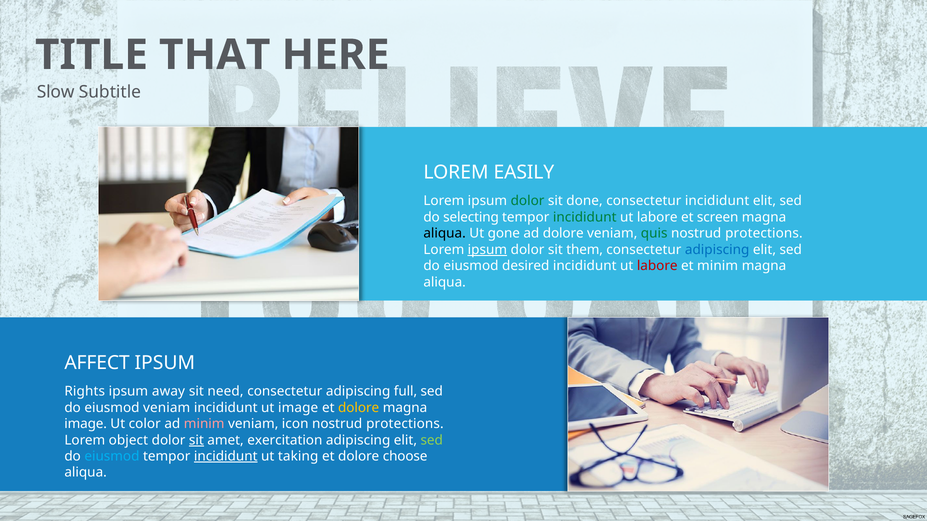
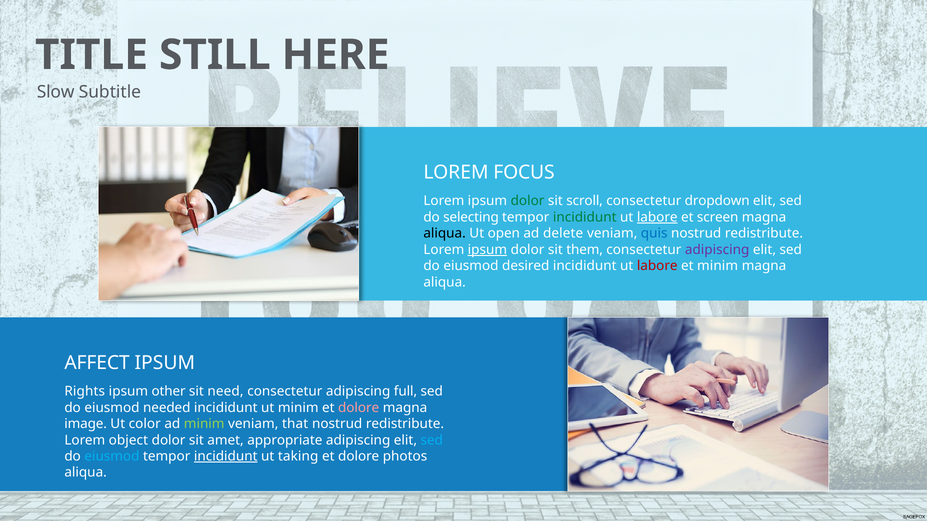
THAT: THAT -> STILL
EASILY: EASILY -> FOCUS
done: done -> scroll
consectetur incididunt: incididunt -> dropdown
labore at (657, 217) underline: none -> present
gone: gone -> open
ad dolore: dolore -> delete
quis colour: green -> blue
protections at (764, 234): protections -> redistribute
adipiscing at (717, 250) colour: blue -> purple
away: away -> other
eiusmod veniam: veniam -> needed
ut image: image -> minim
dolore at (359, 408) colour: yellow -> pink
minim at (204, 424) colour: pink -> light green
icon: icon -> that
protections at (405, 424): protections -> redistribute
sit at (196, 440) underline: present -> none
exercitation: exercitation -> appropriate
sed at (432, 440) colour: light green -> light blue
choose: choose -> photos
